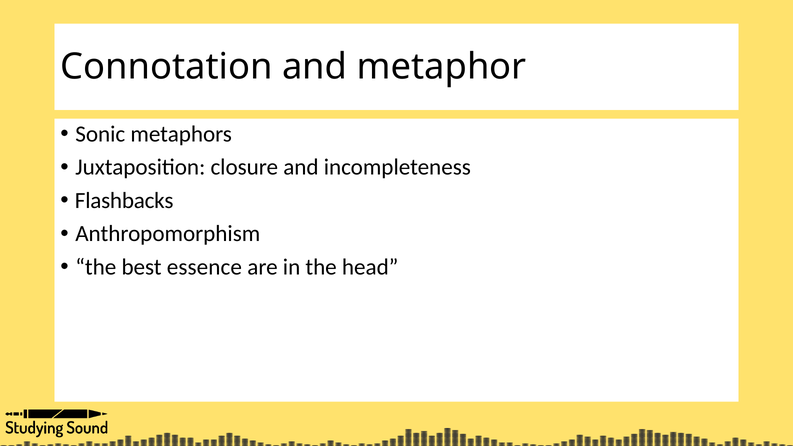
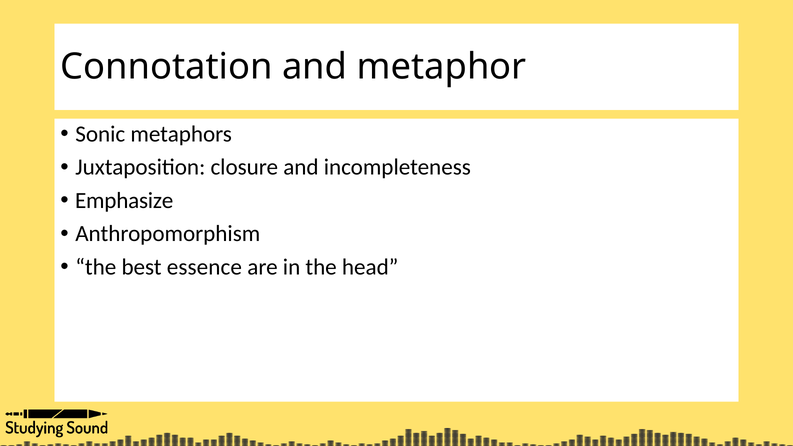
Flashbacks: Flashbacks -> Emphasize
